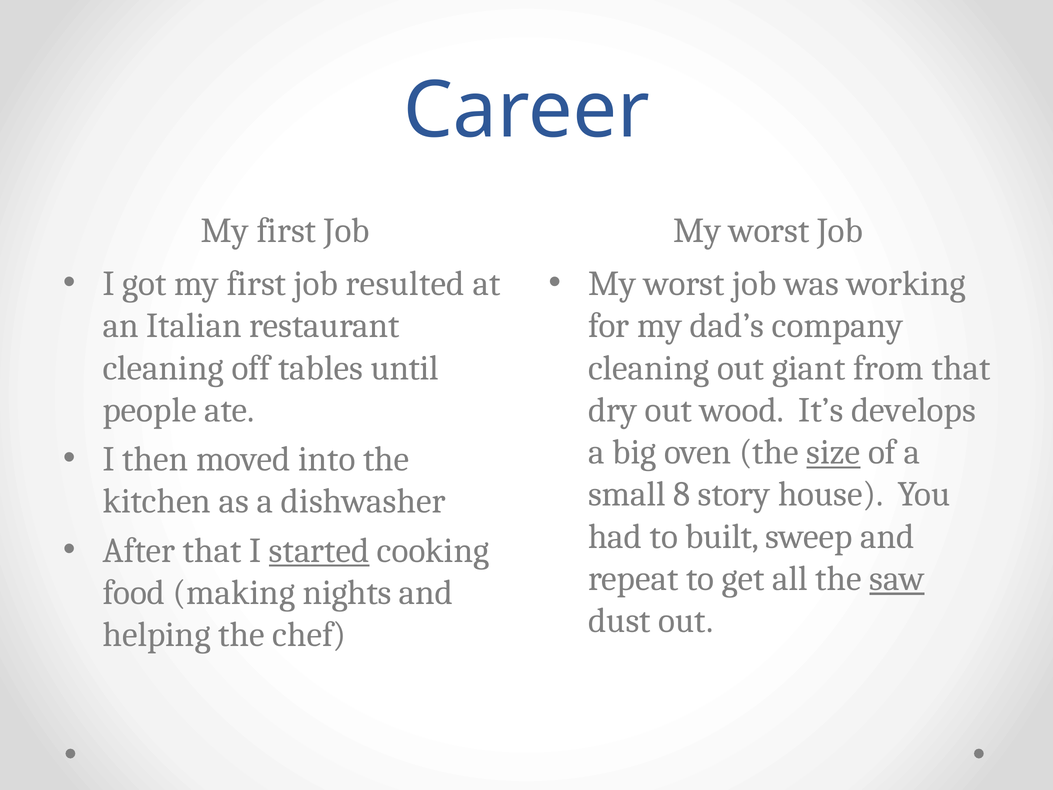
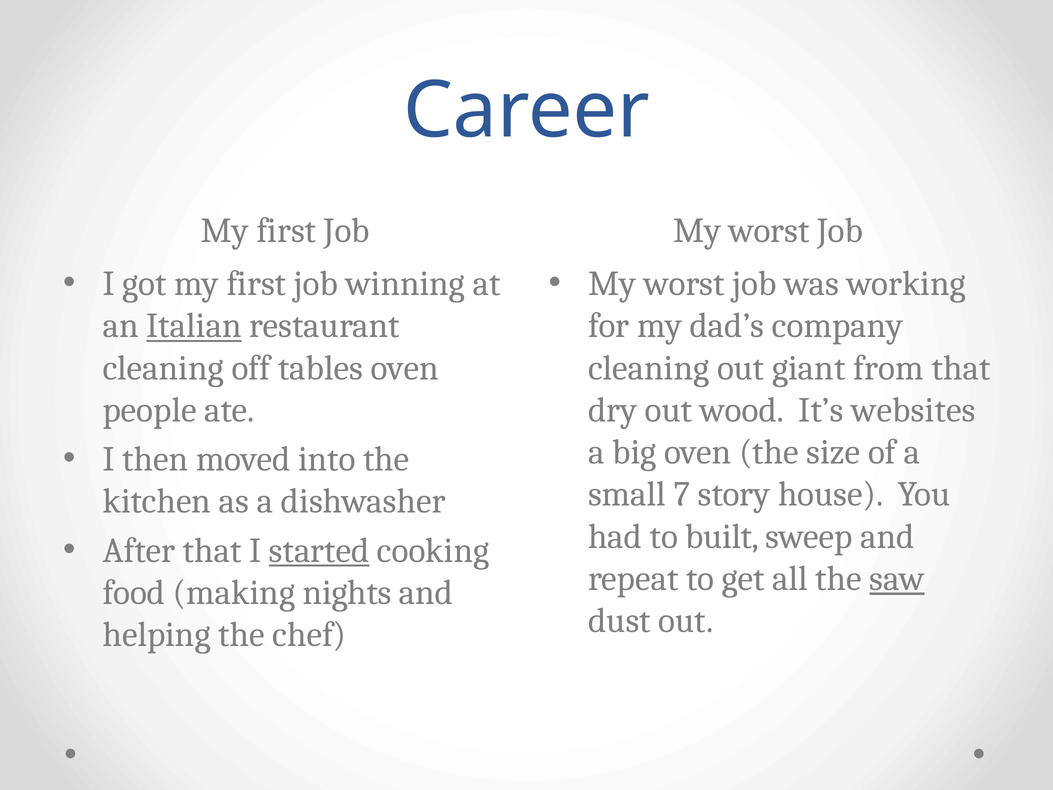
resulted: resulted -> winning
Italian underline: none -> present
tables until: until -> oven
develops: develops -> websites
size underline: present -> none
8: 8 -> 7
